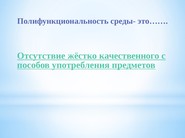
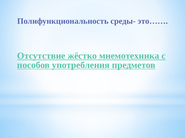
качественного: качественного -> мнемотехника
